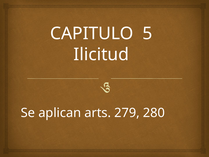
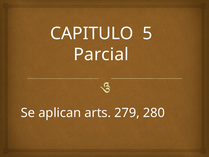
Ilicitud: Ilicitud -> Parcial
